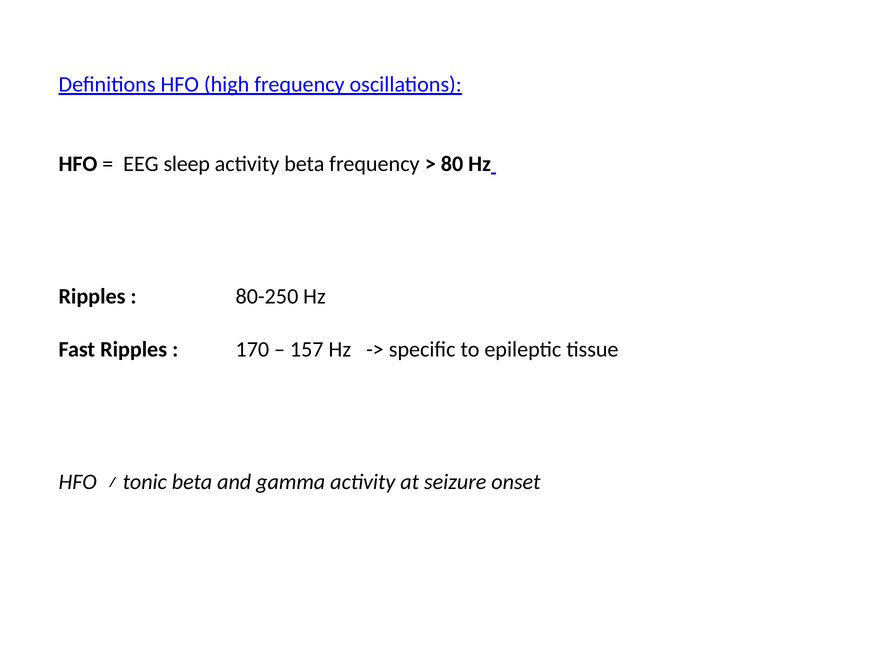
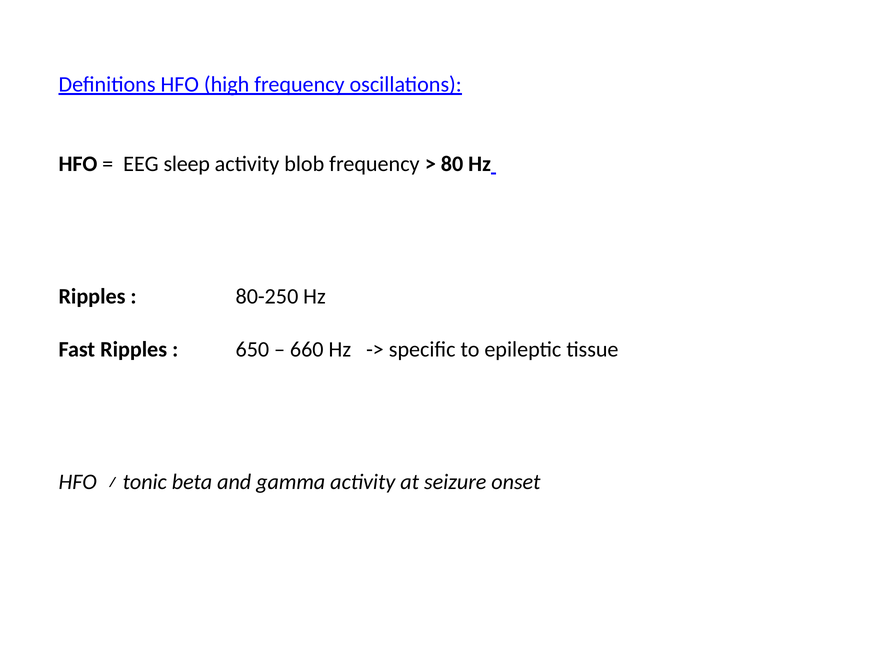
activity beta: beta -> blob
170: 170 -> 650
157: 157 -> 660
